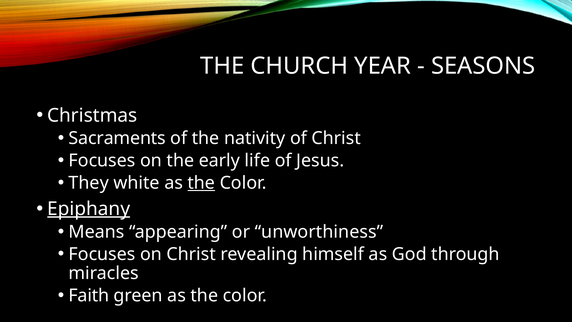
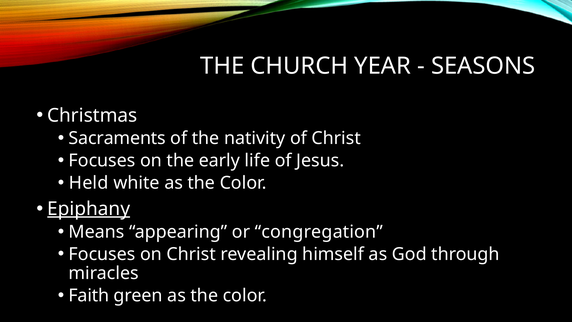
They: They -> Held
the at (201, 183) underline: present -> none
unworthiness: unworthiness -> congregation
